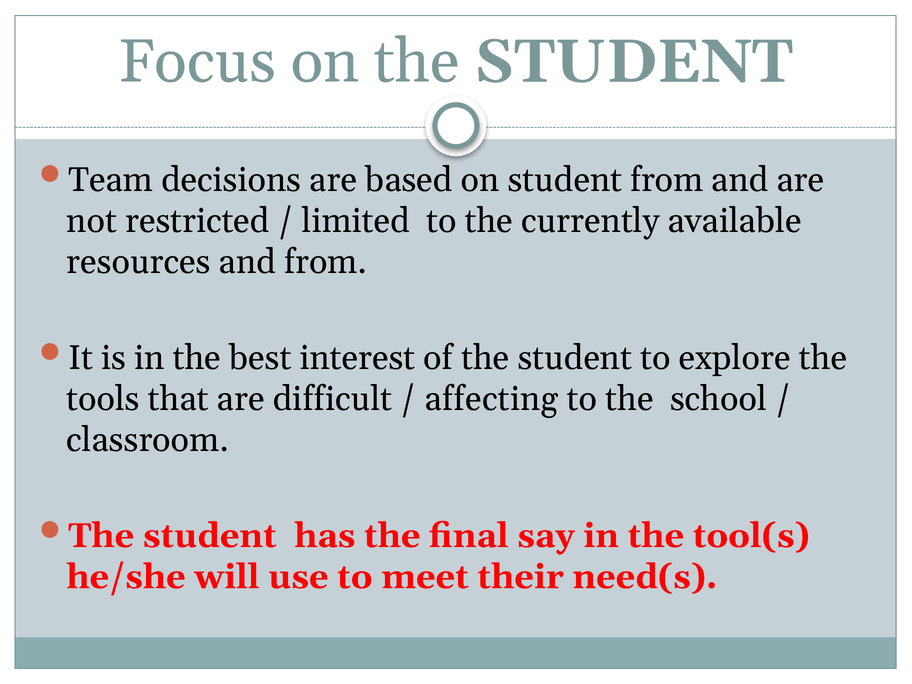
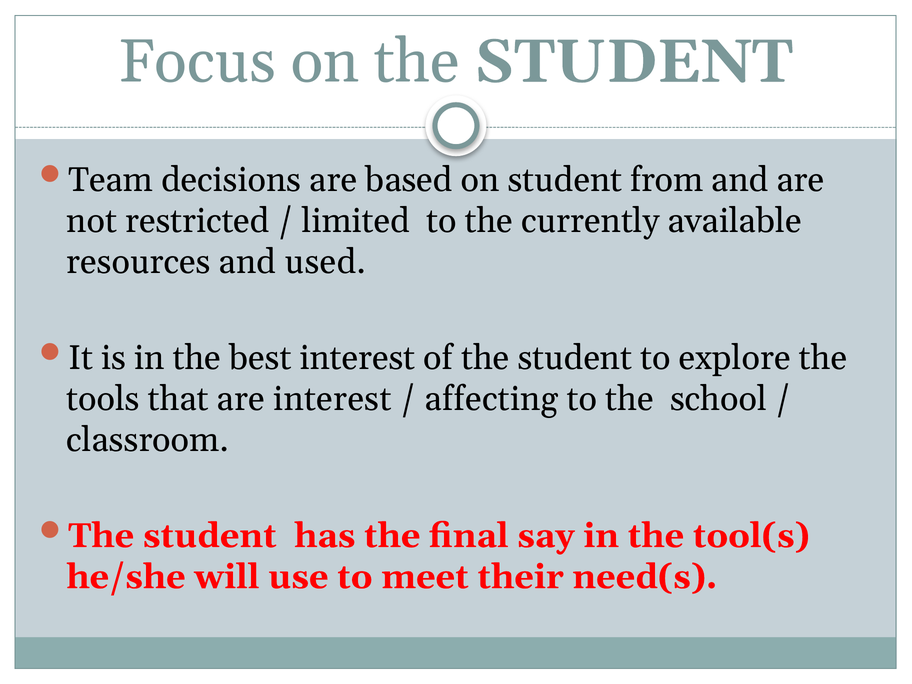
and from: from -> used
are difficult: difficult -> interest
